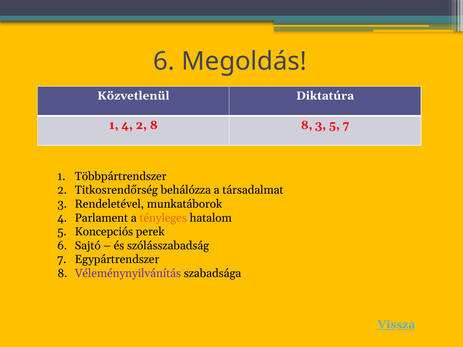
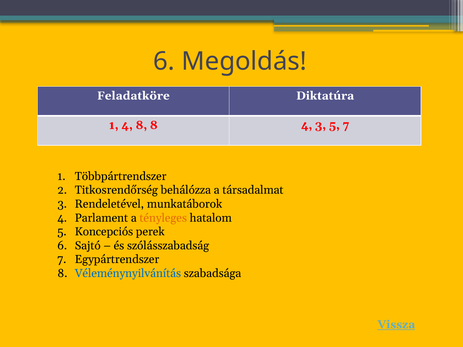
Közvetlenül: Közvetlenül -> Feladatköre
4 2: 2 -> 8
8 8: 8 -> 4
Véleménynyilvánítás colour: purple -> blue
